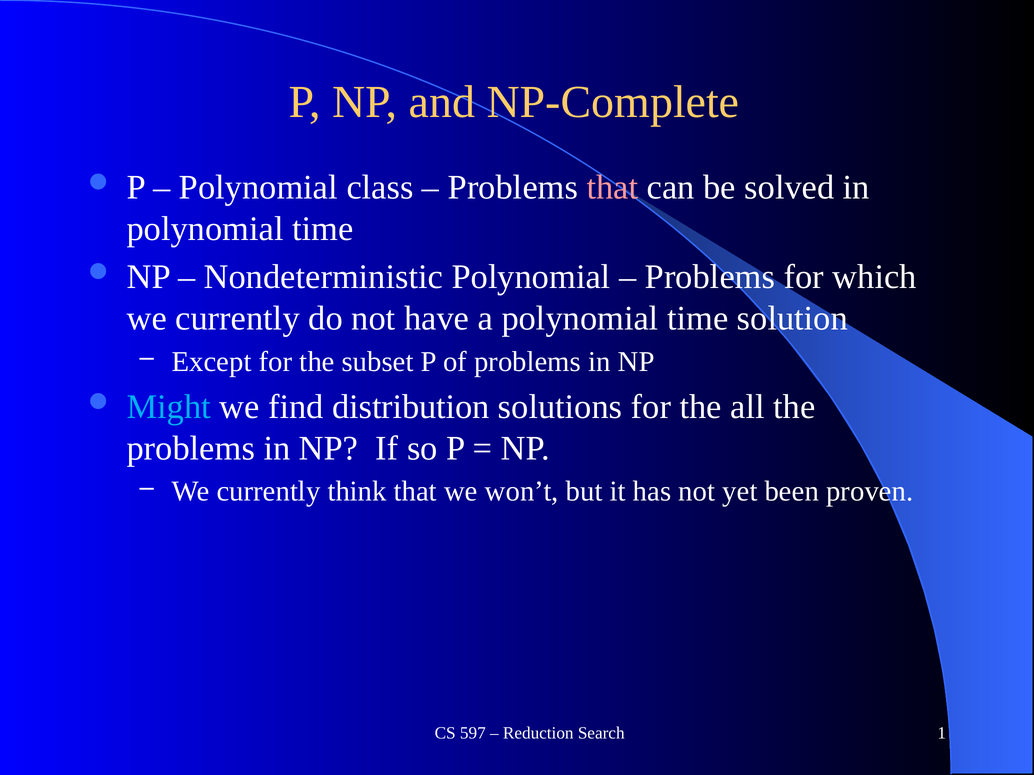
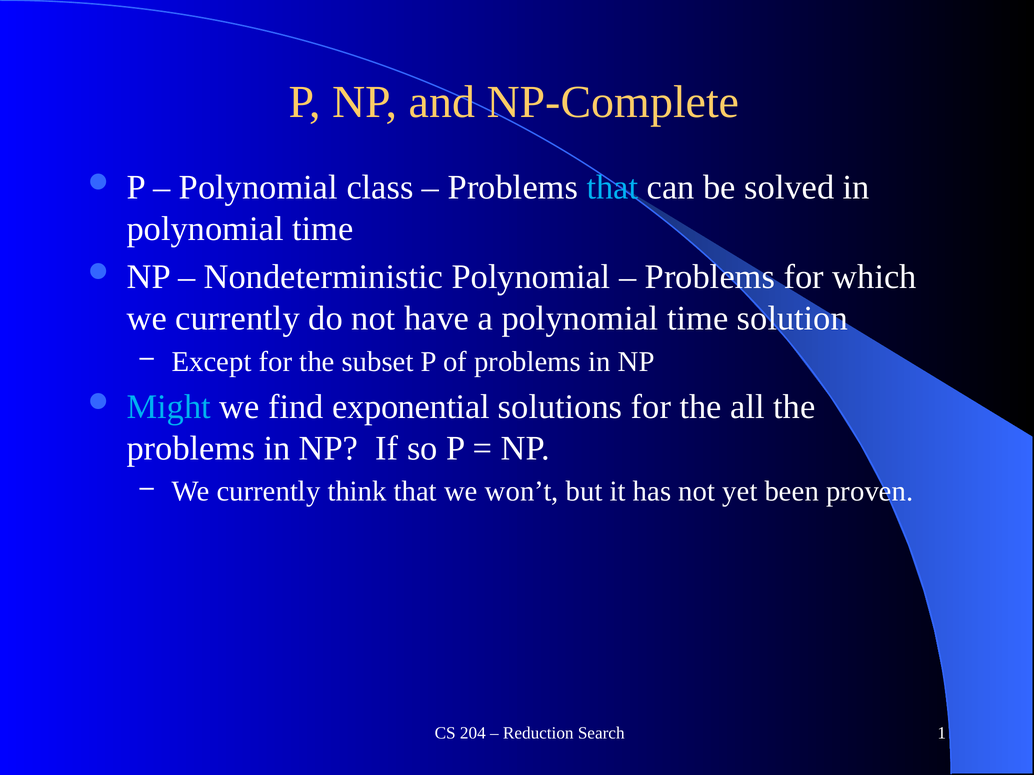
that at (612, 188) colour: pink -> light blue
distribution: distribution -> exponential
597: 597 -> 204
